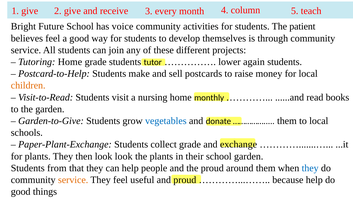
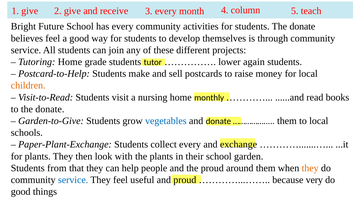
has voice: voice -> every
students The patient: patient -> donate
to the garden: garden -> donate
collect grade: grade -> every
look look: look -> with
they at (310, 168) colour: blue -> orange
service at (73, 179) colour: orange -> blue
because help: help -> very
